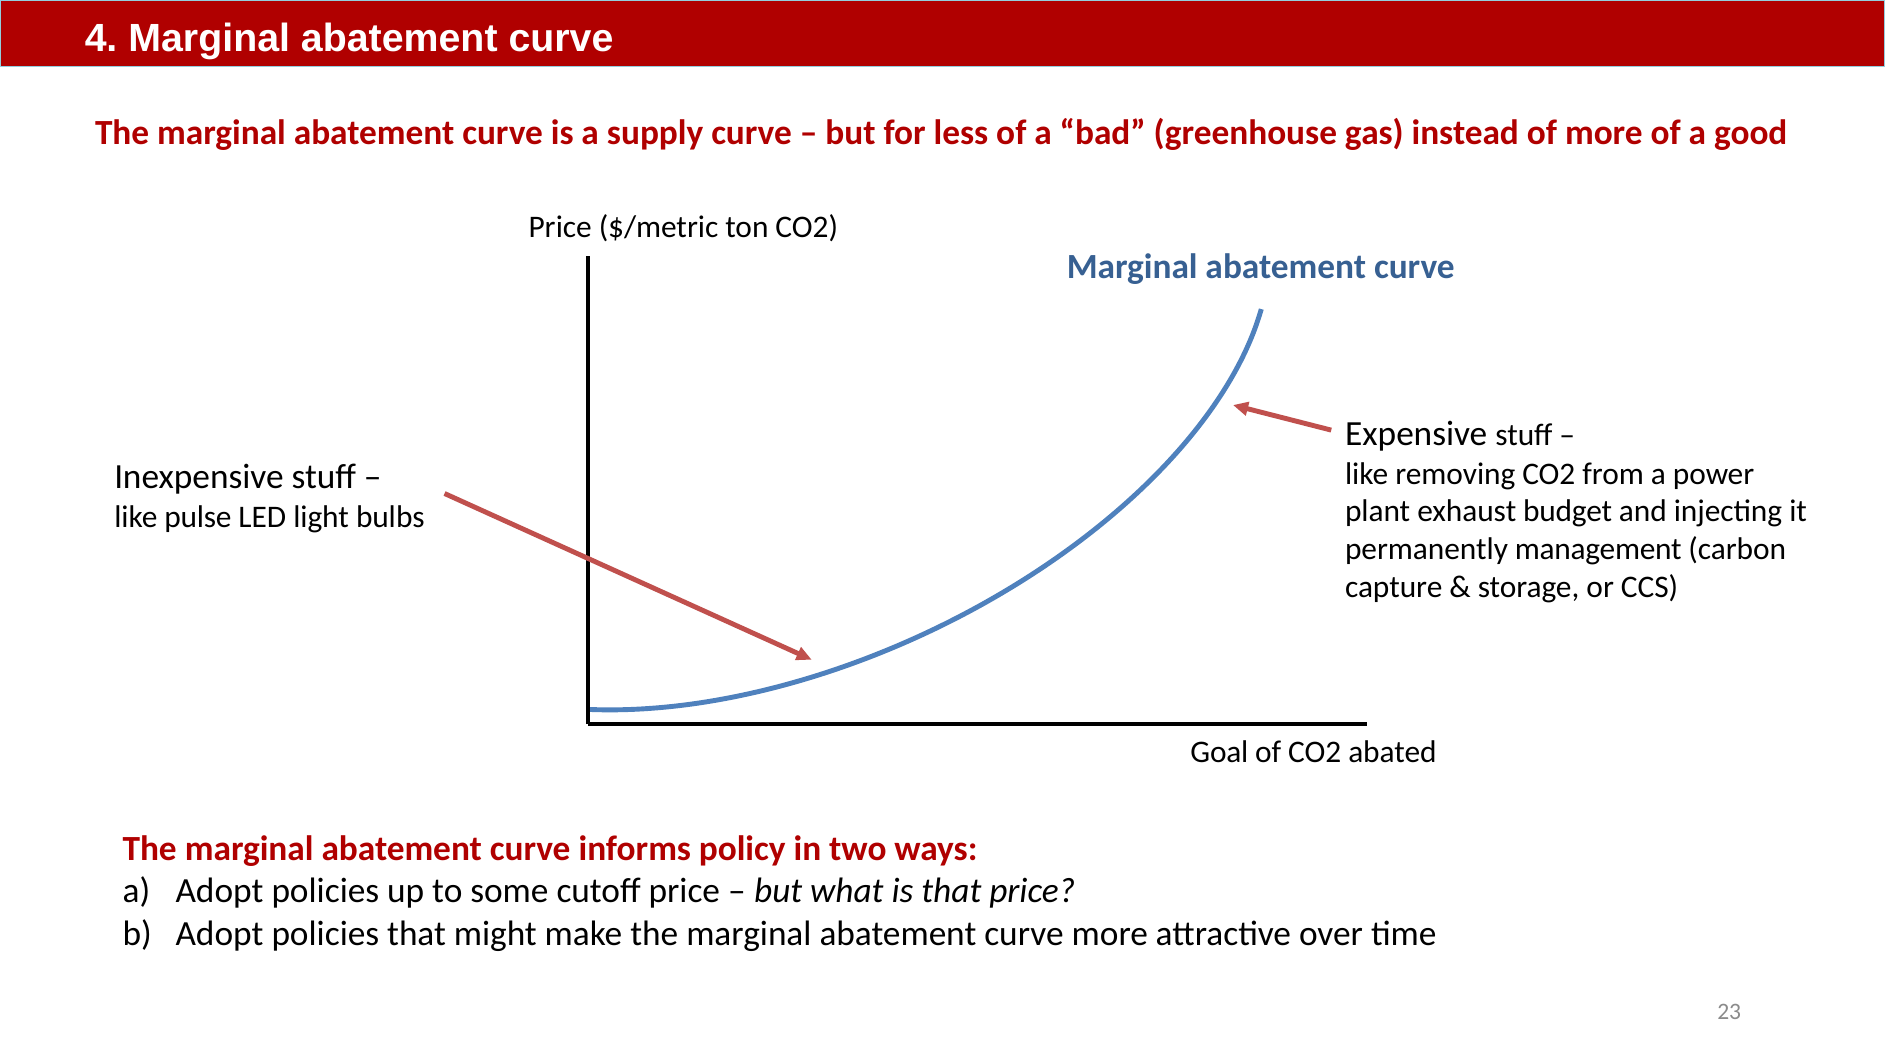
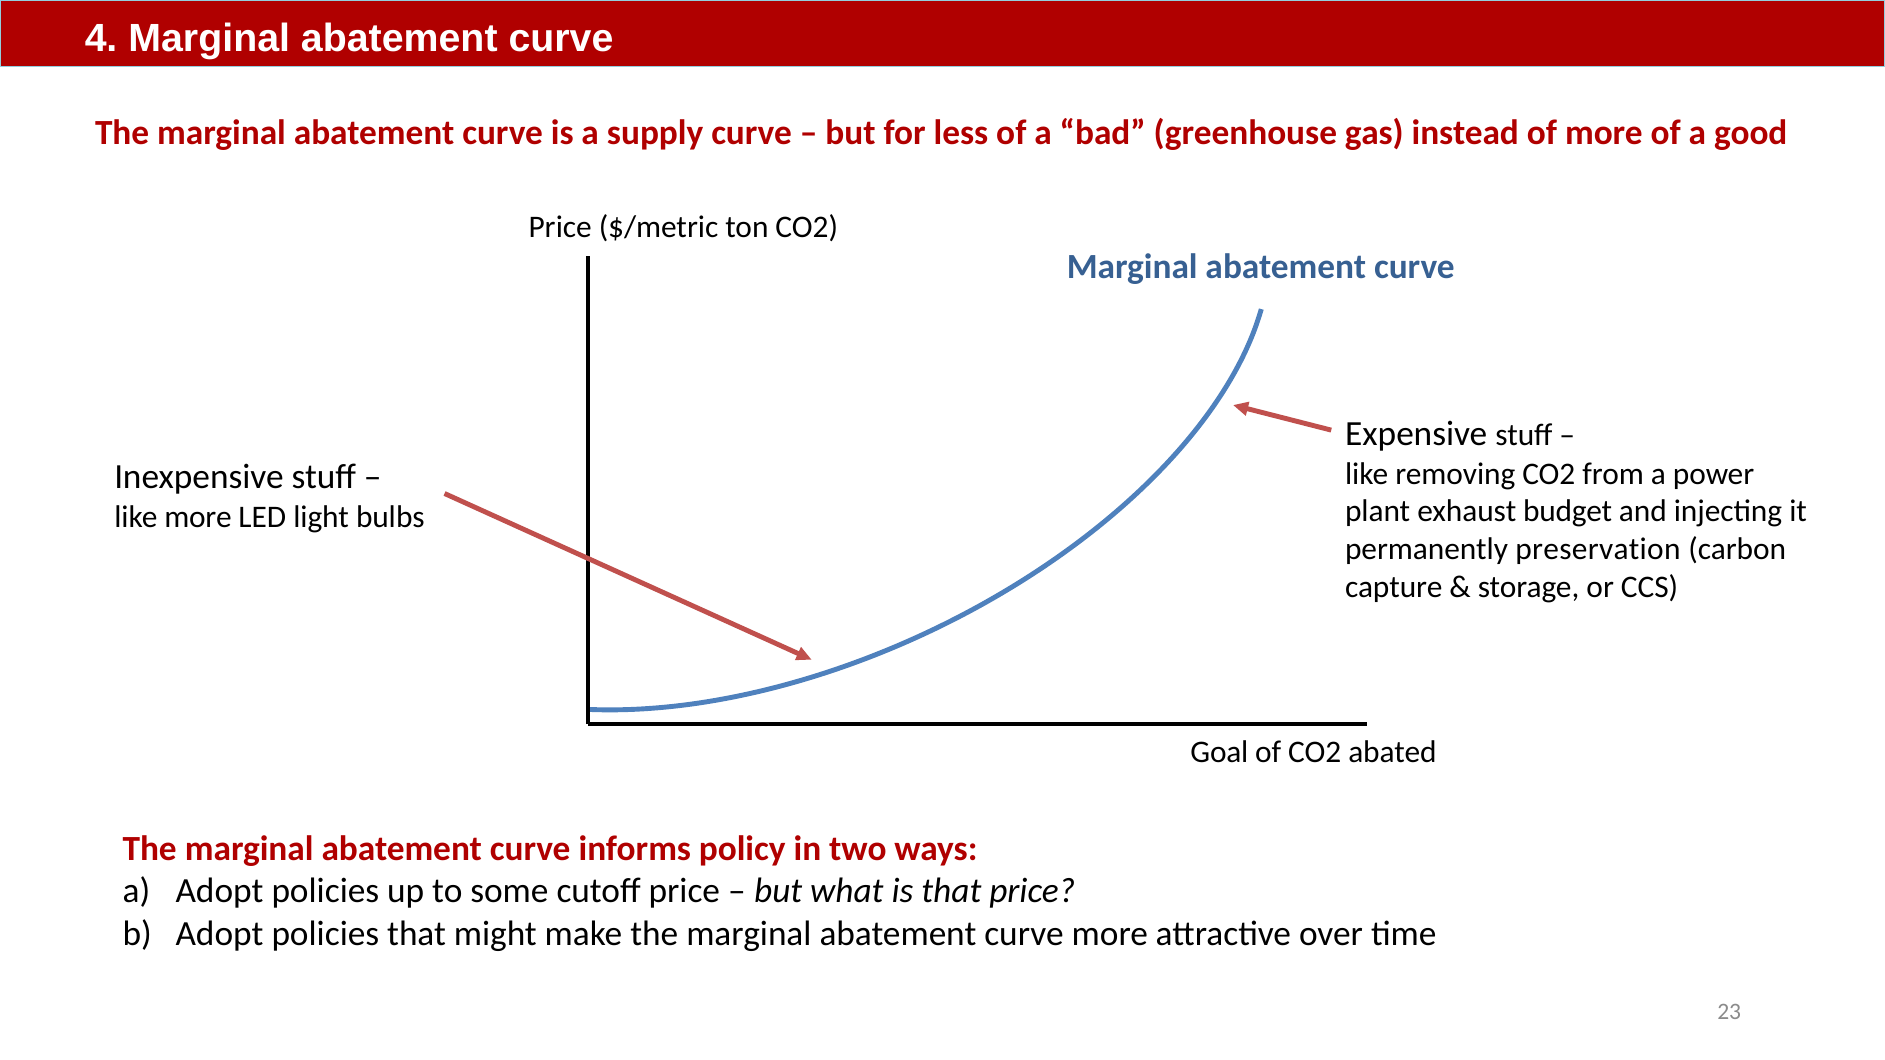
like pulse: pulse -> more
management: management -> preservation
